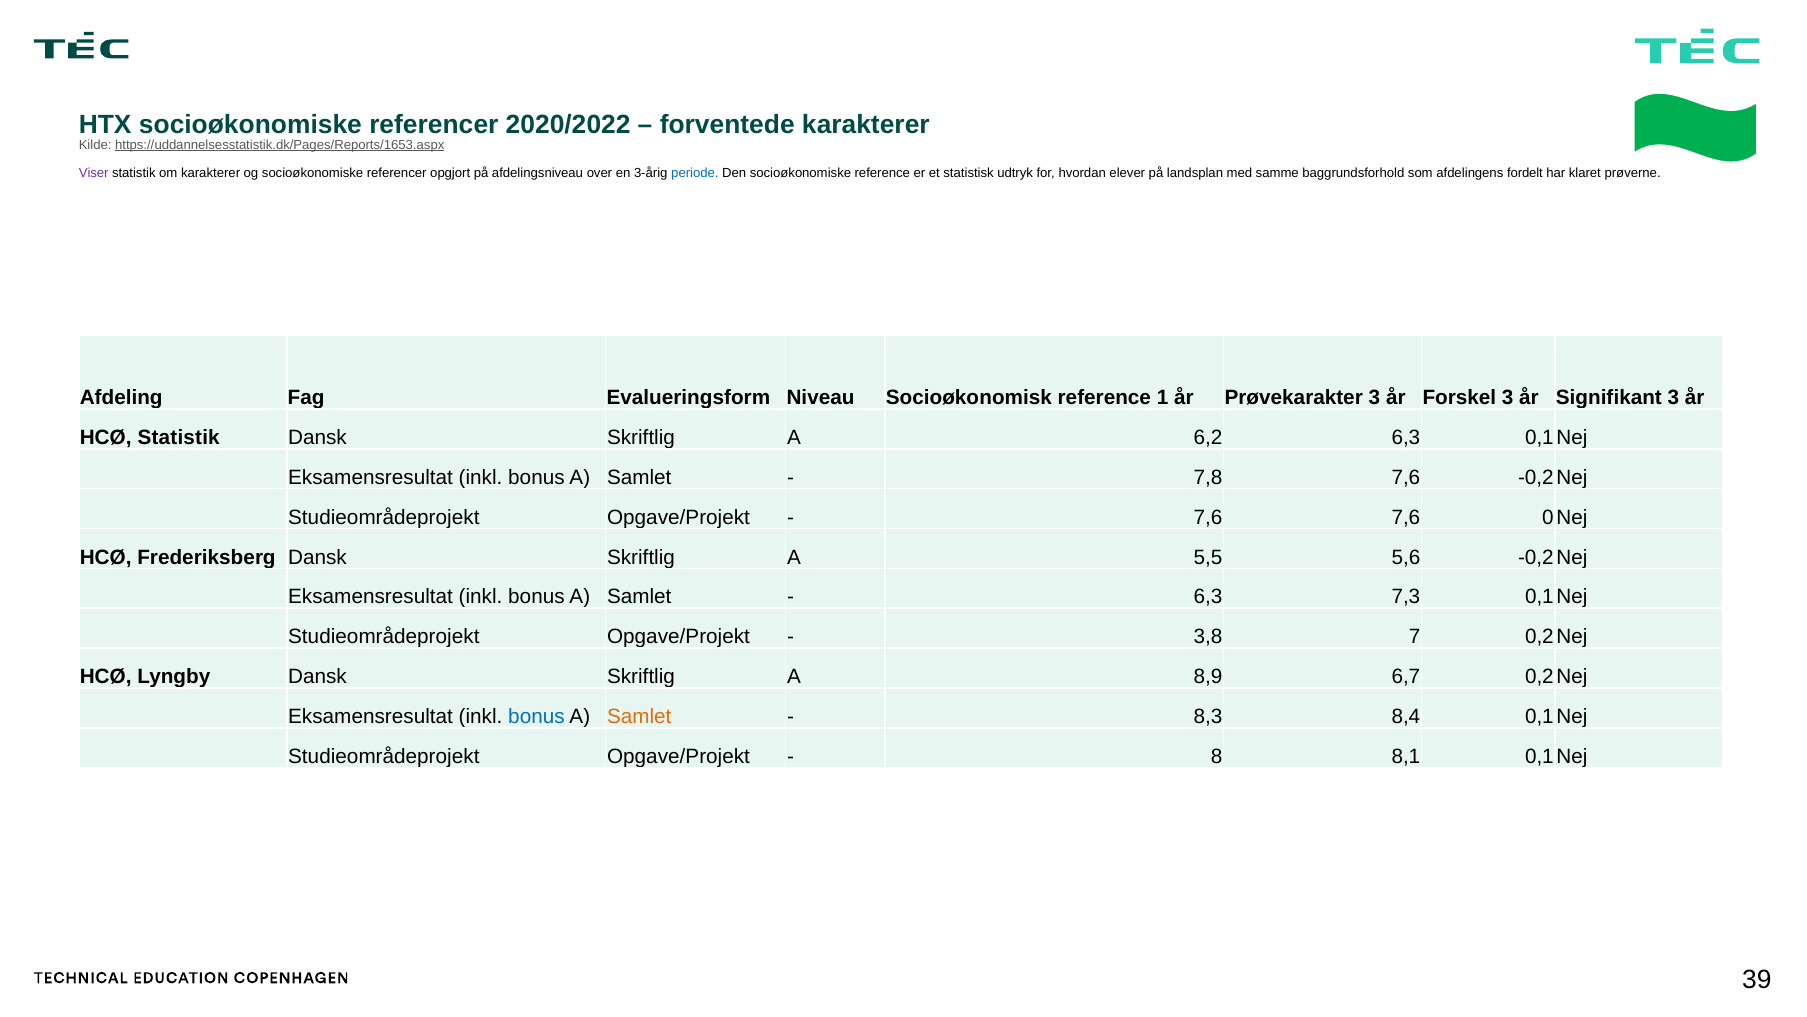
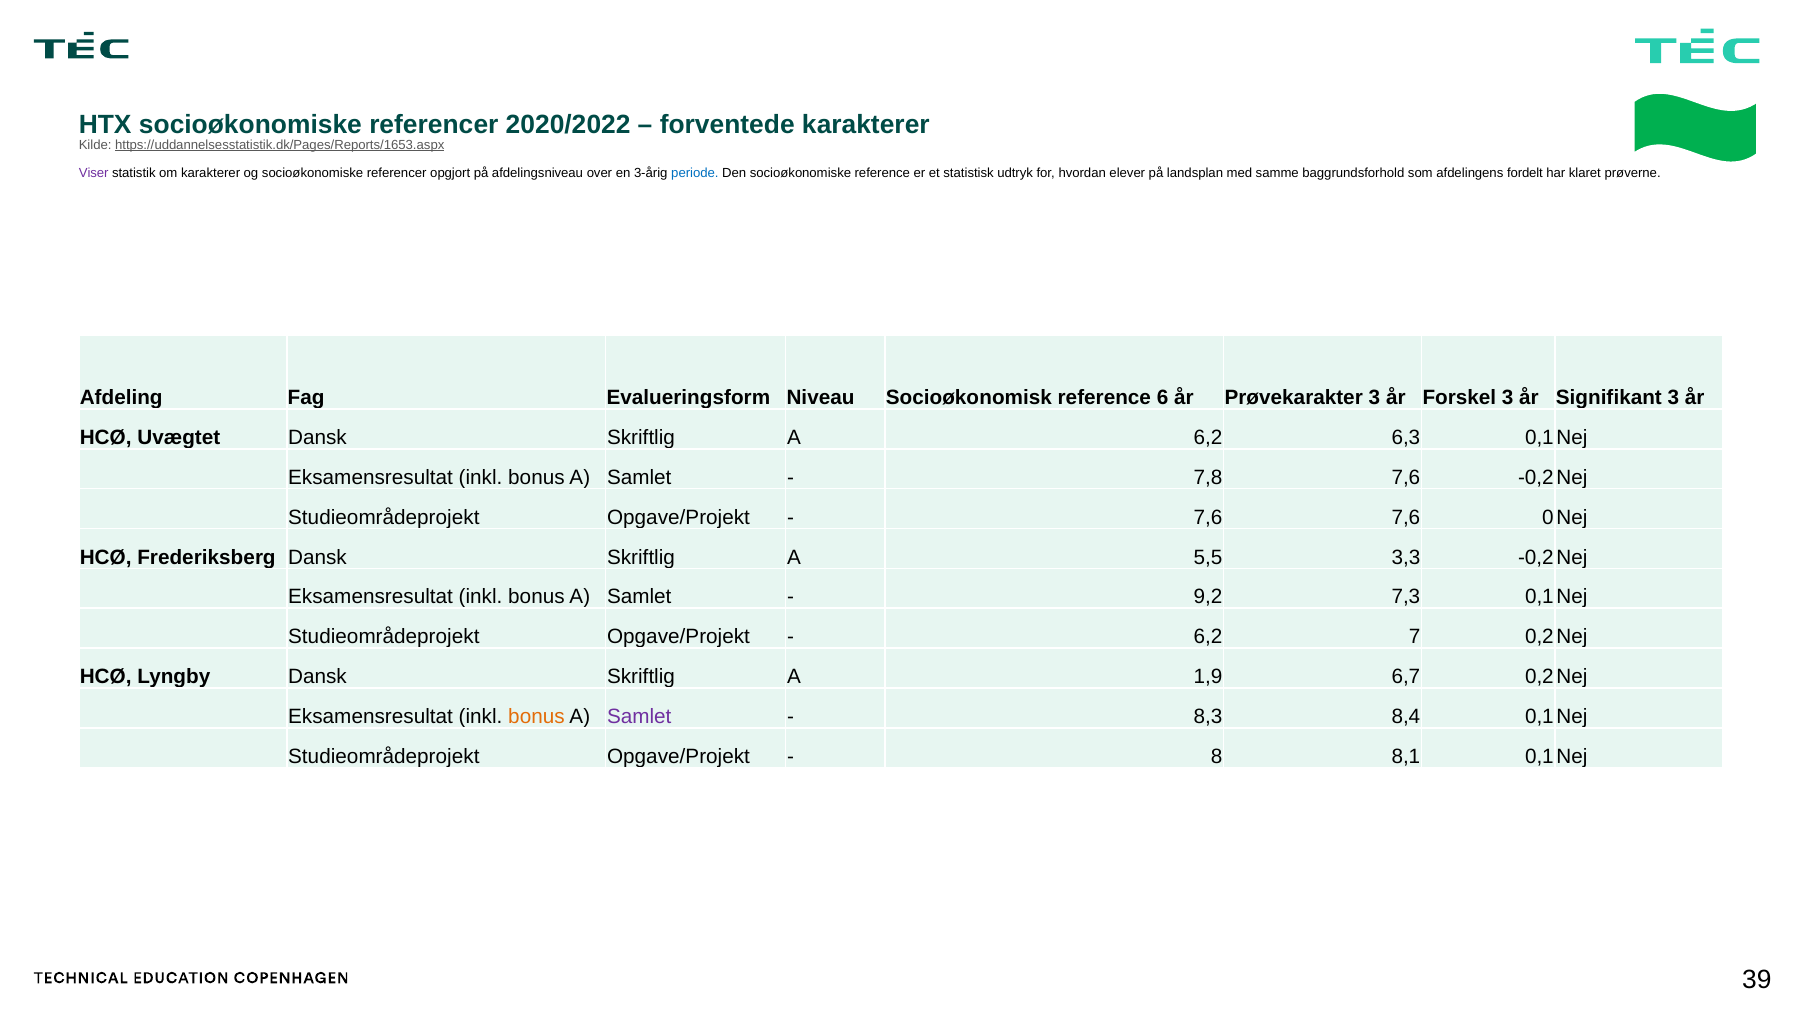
1: 1 -> 6
HCØ Statistik: Statistik -> Uvægtet
5,6: 5,6 -> 3,3
6,3 at (1208, 597): 6,3 -> 9,2
3,8 at (1208, 637): 3,8 -> 6,2
8,9: 8,9 -> 1,9
bonus at (537, 716) colour: blue -> orange
Samlet at (639, 716) colour: orange -> purple
